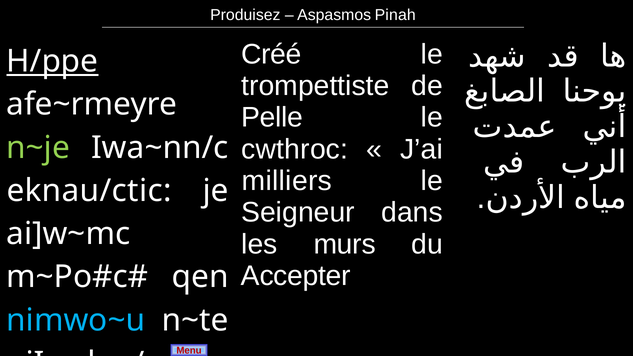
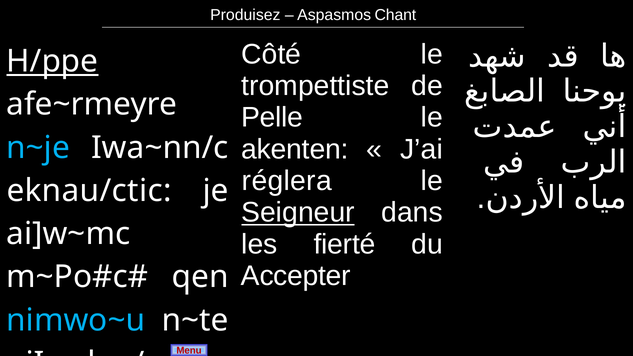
Pinah: Pinah -> Chant
Créé: Créé -> Côté
cwthroc: cwthroc -> akenten
n~je colour: light green -> light blue
milliers: milliers -> réglera
Seigneur underline: none -> present
murs: murs -> fierté
